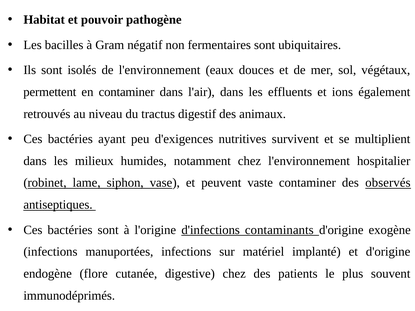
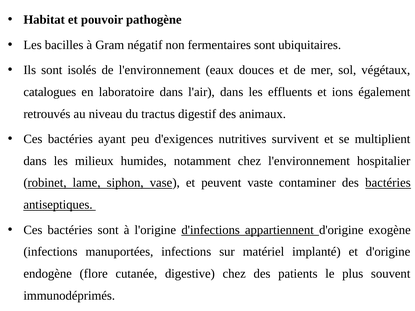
permettent: permettent -> catalogues
en contaminer: contaminer -> laboratoire
des observés: observés -> bactéries
contaminants: contaminants -> appartiennent
